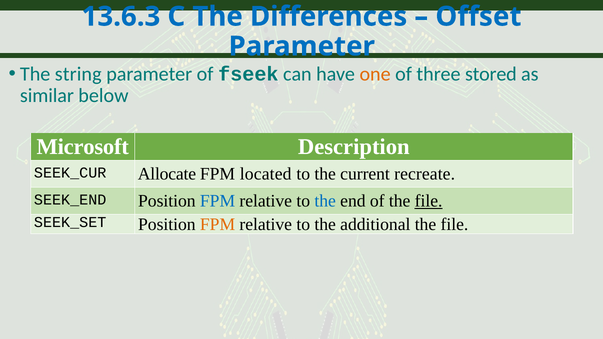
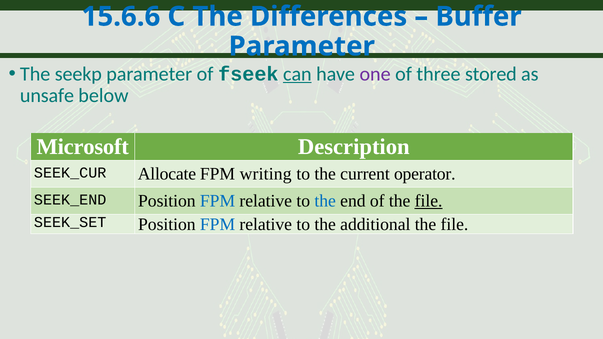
13.6.3: 13.6.3 -> 15.6.6
Offset: Offset -> Buffer
string: string -> seekp
can underline: none -> present
one colour: orange -> purple
similar: similar -> unsafe
located: located -> writing
recreate: recreate -> operator
FPM at (218, 224) colour: orange -> blue
